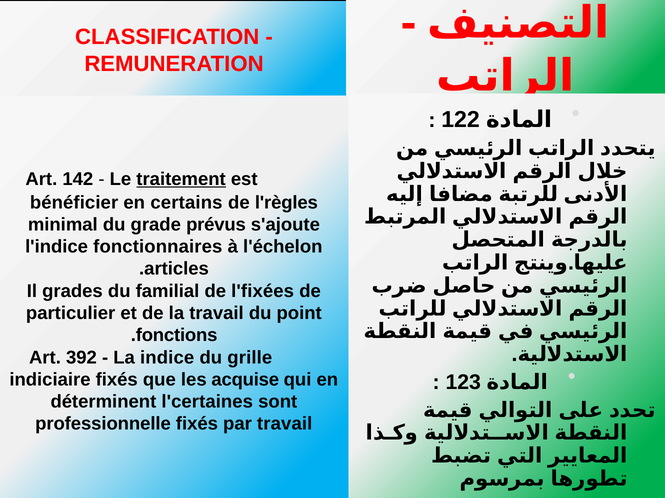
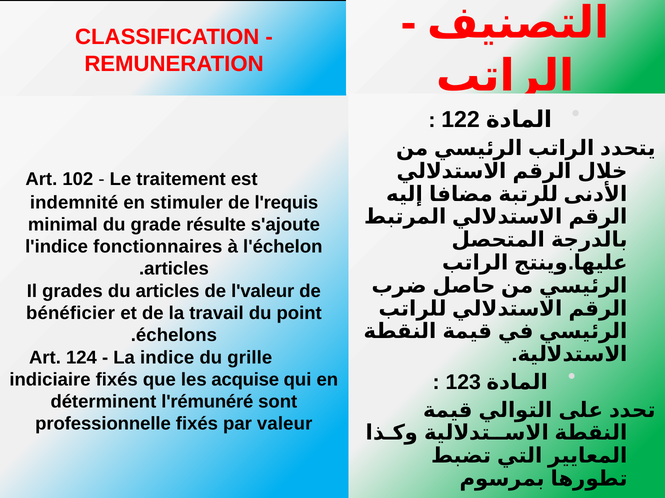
142: 142 -> 102
traitement underline: present -> none
bénéficier: bénéficier -> indemnité
certains: certains -> stimuler
l'règles: l'règles -> l'requis
prévus: prévus -> résulte
du familial: familial -> articles
l'fixées: l'fixées -> l'valeur
particulier: particulier -> bénéficier
fonctions: fonctions -> échelons
392: 392 -> 124
l'certaines: l'certaines -> l'rémunéré
par travail: travail -> valeur
